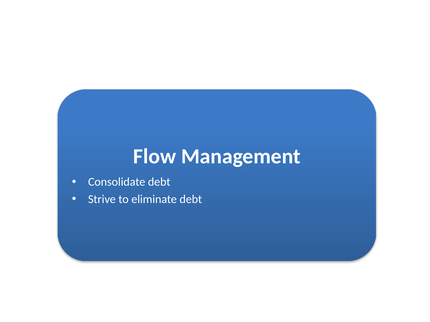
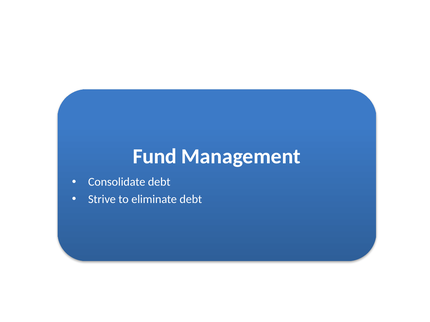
Flow: Flow -> Fund
